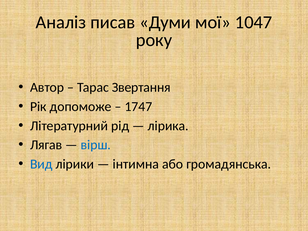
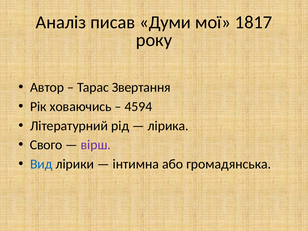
1047: 1047 -> 1817
допоможе: допоможе -> ховаючись
1747: 1747 -> 4594
Лягав: Лягав -> Свого
вірш colour: blue -> purple
